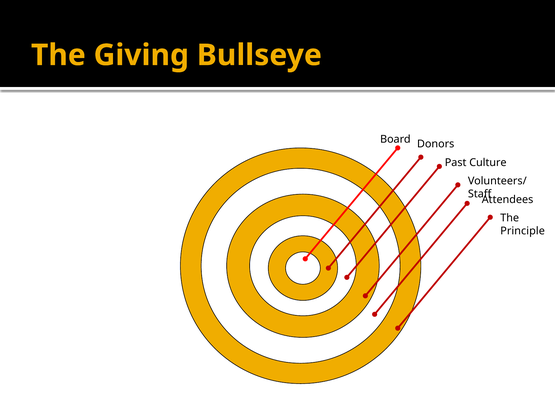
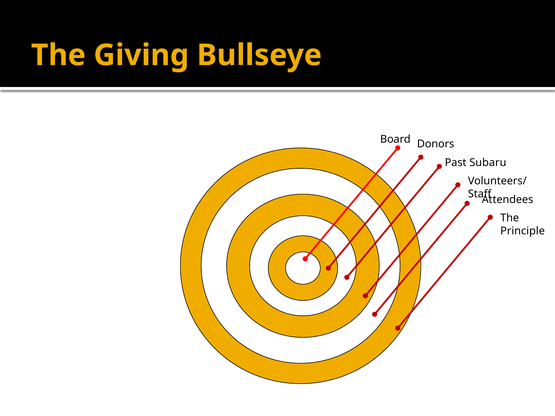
Culture: Culture -> Subaru
